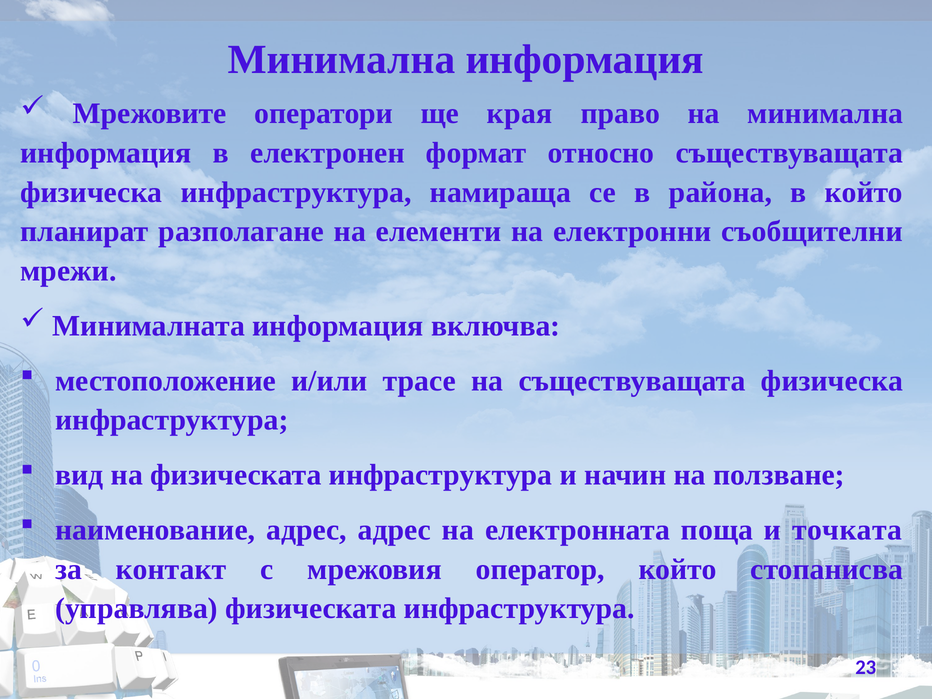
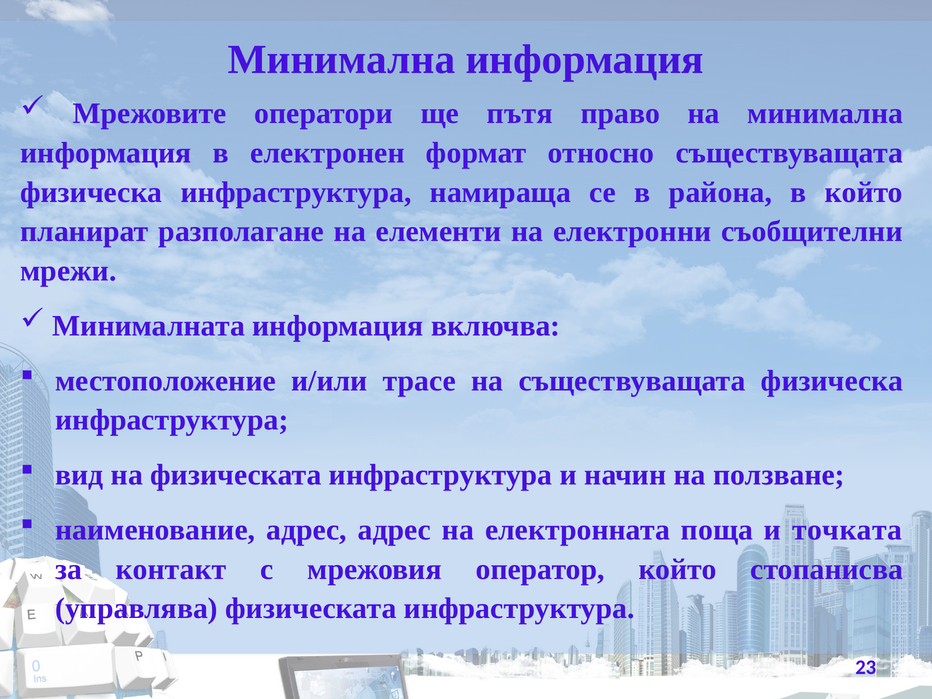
края: края -> пътя
